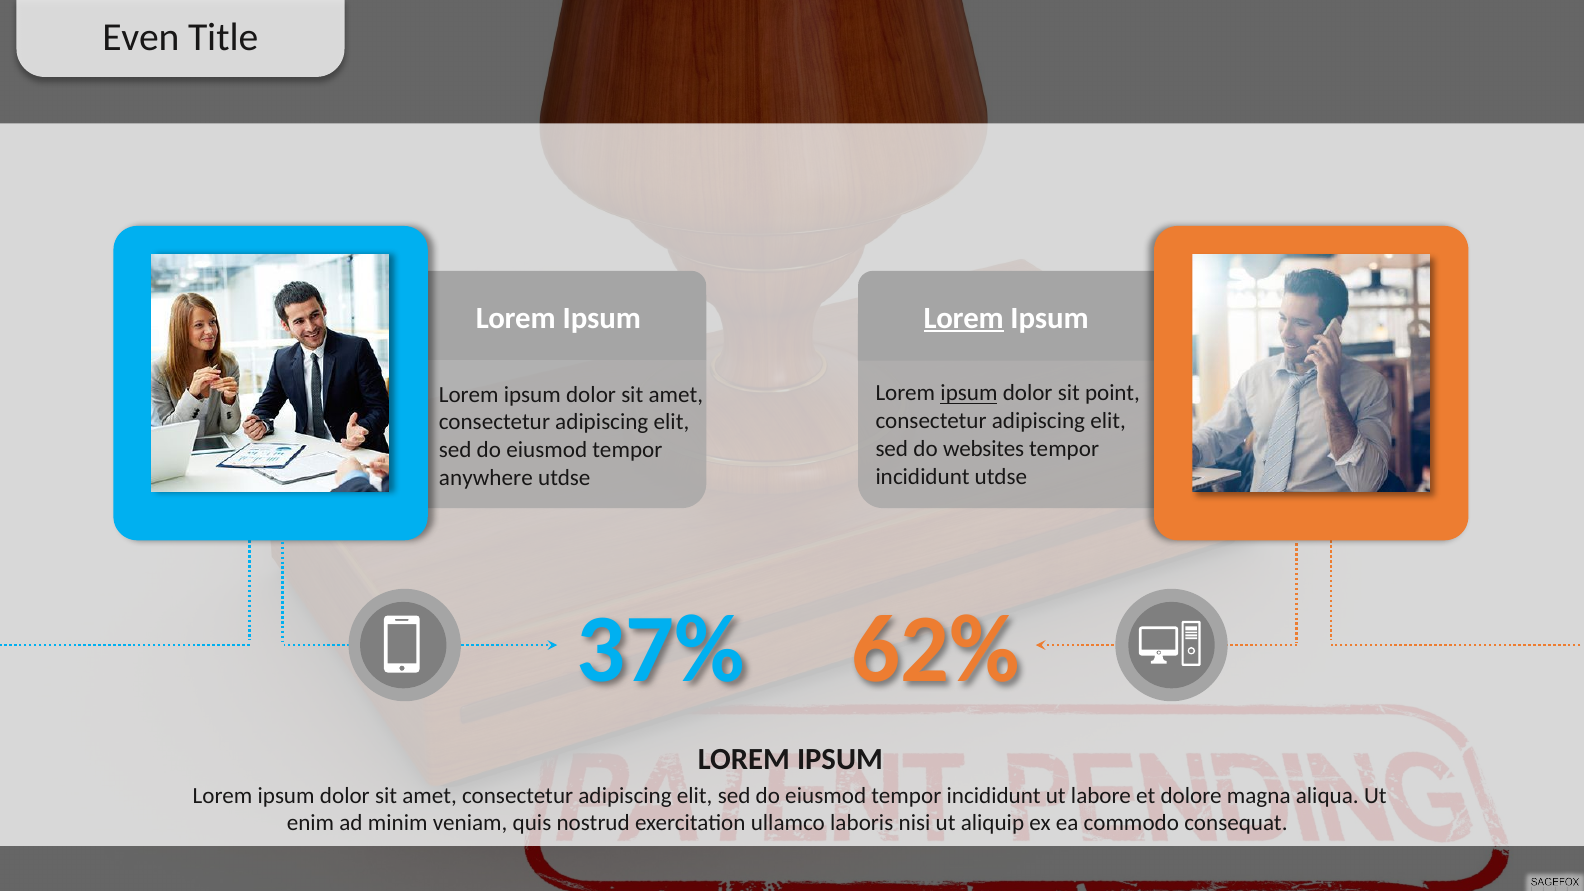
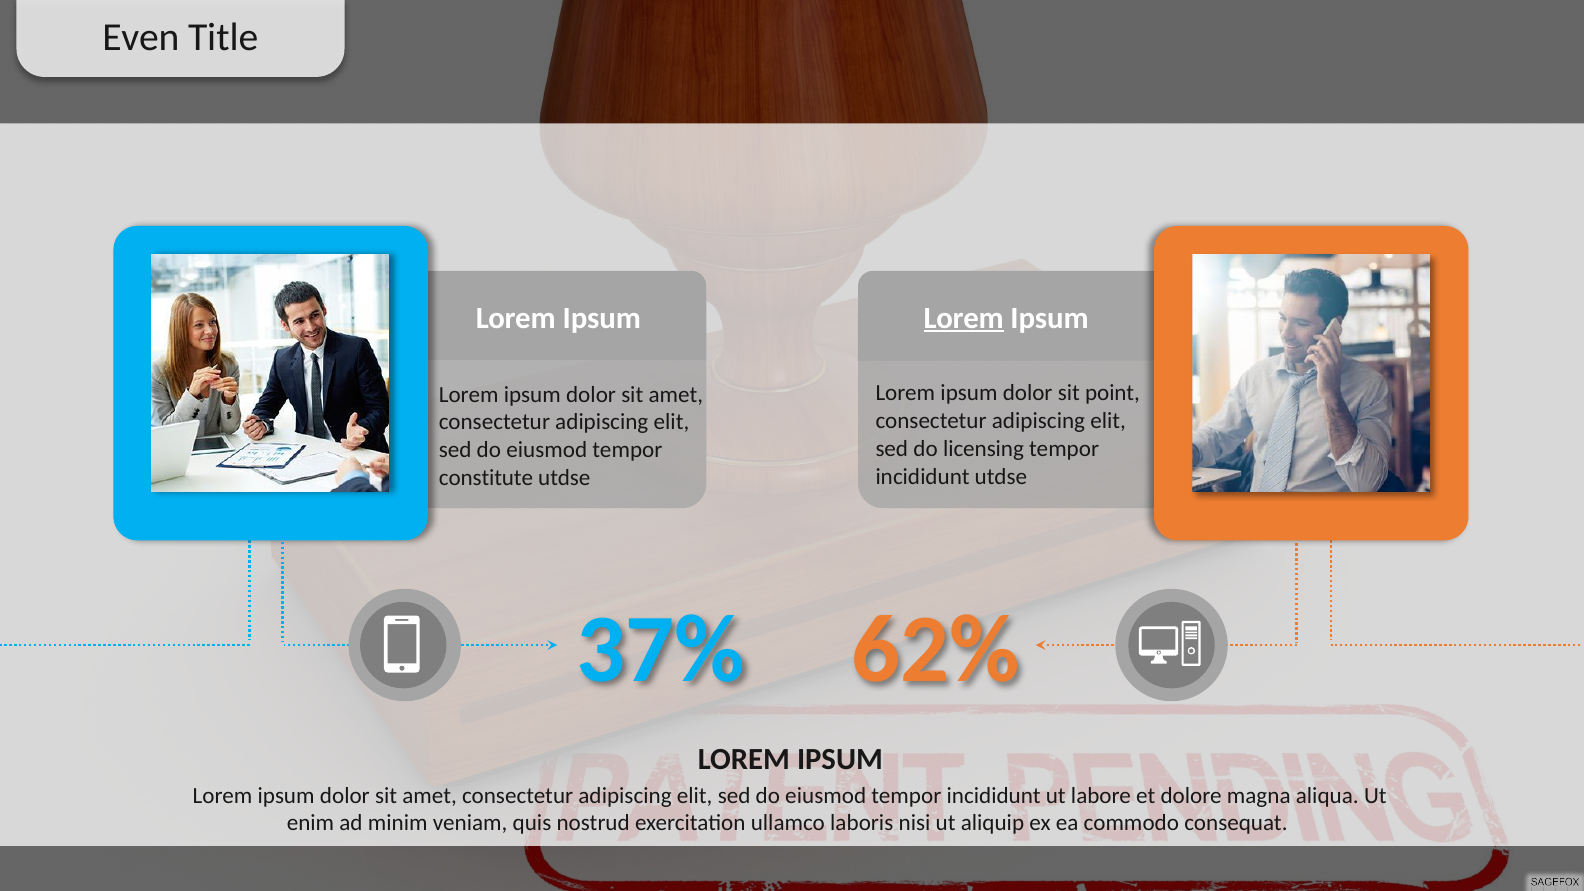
ipsum at (969, 393) underline: present -> none
websites: websites -> licensing
anywhere: anywhere -> constitute
